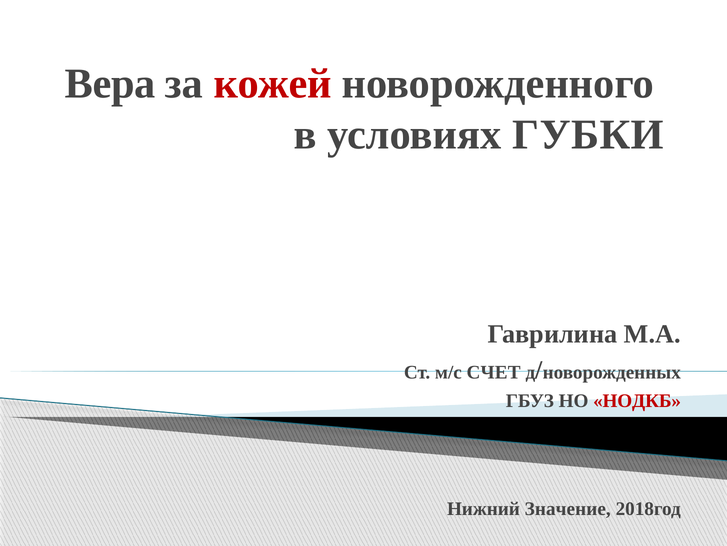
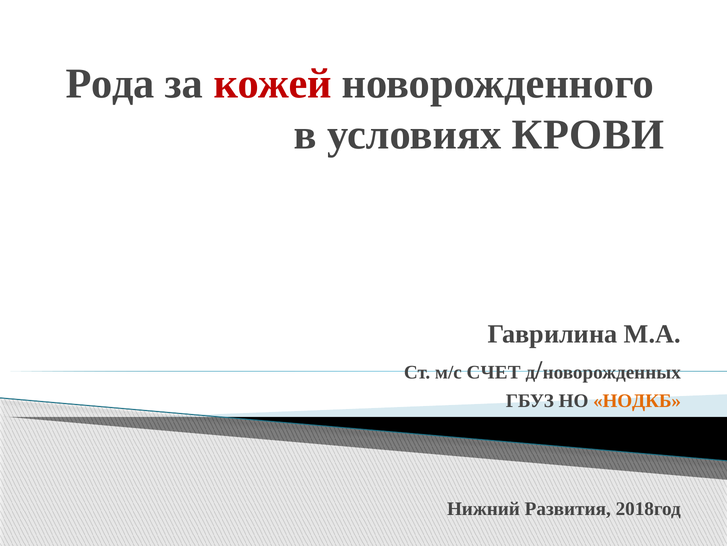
Вера: Вера -> Рода
ГУБКИ: ГУБКИ -> КРОВИ
НОДКБ colour: red -> orange
Значение: Значение -> Развития
